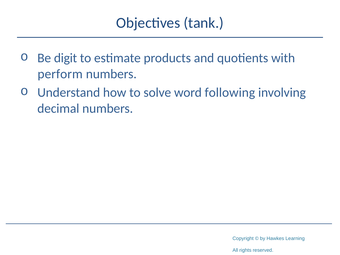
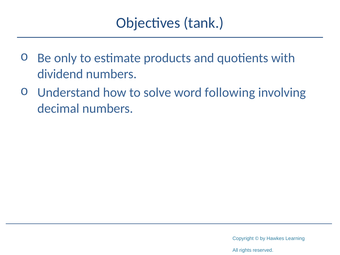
digit: digit -> only
perform: perform -> dividend
